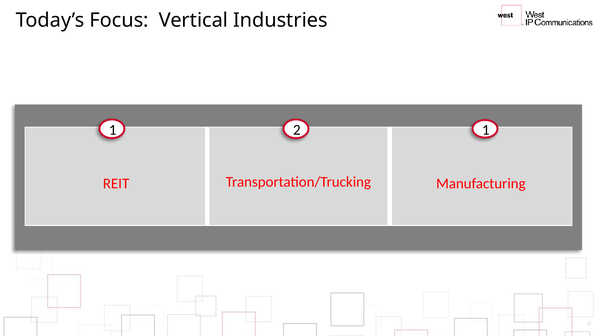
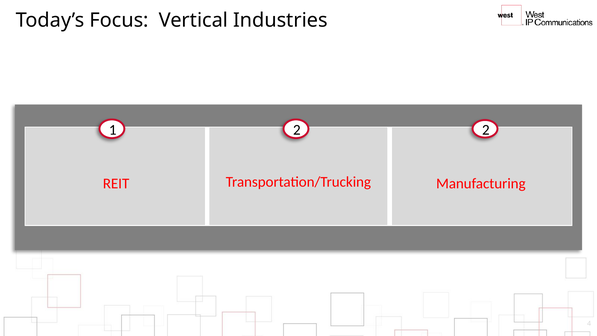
1 1: 1 -> 2
